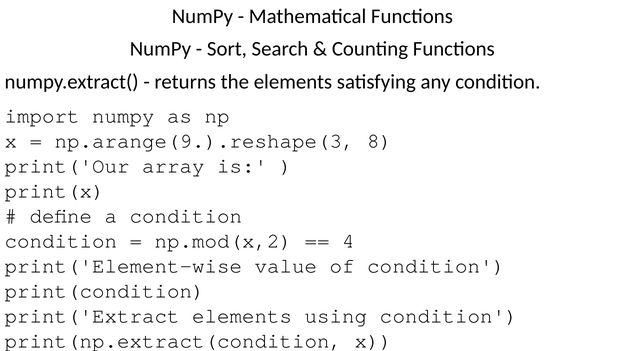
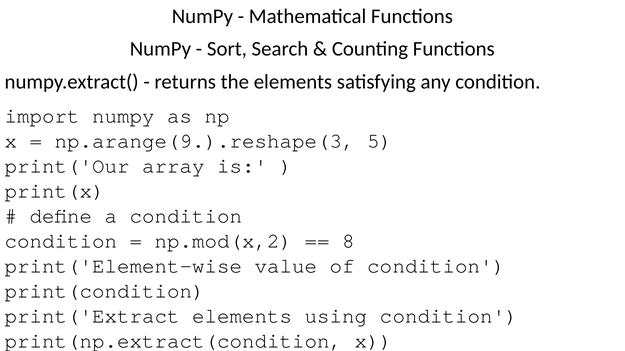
8: 8 -> 5
4: 4 -> 8
